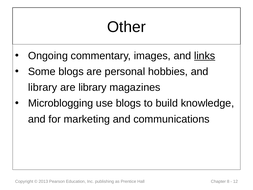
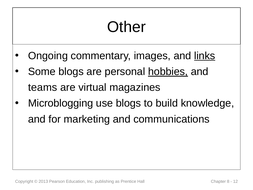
hobbies underline: none -> present
library at (43, 87): library -> teams
are library: library -> virtual
